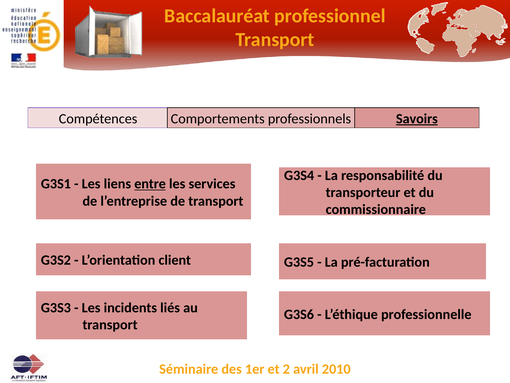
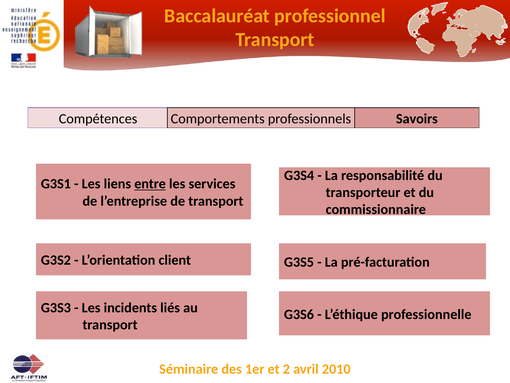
Savoirs underline: present -> none
